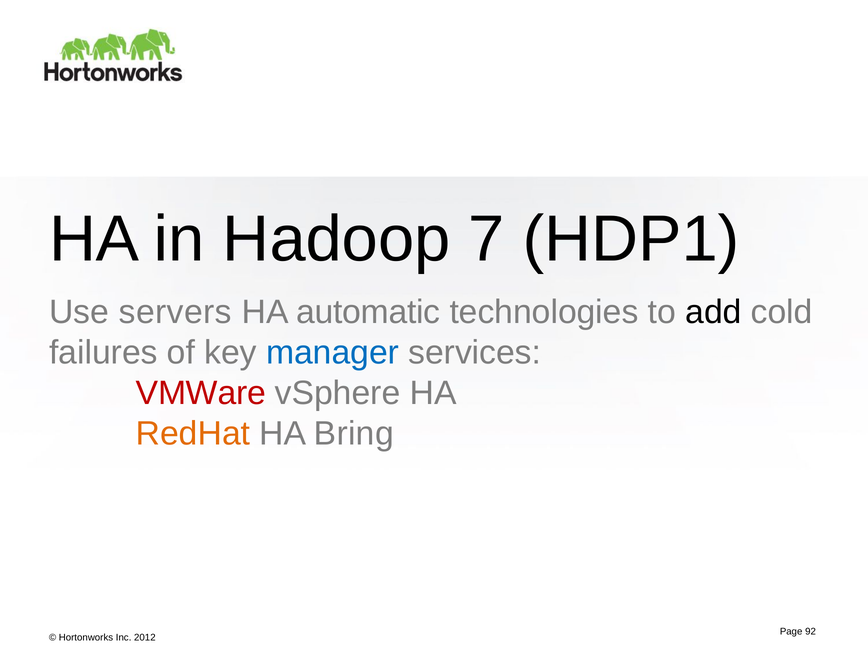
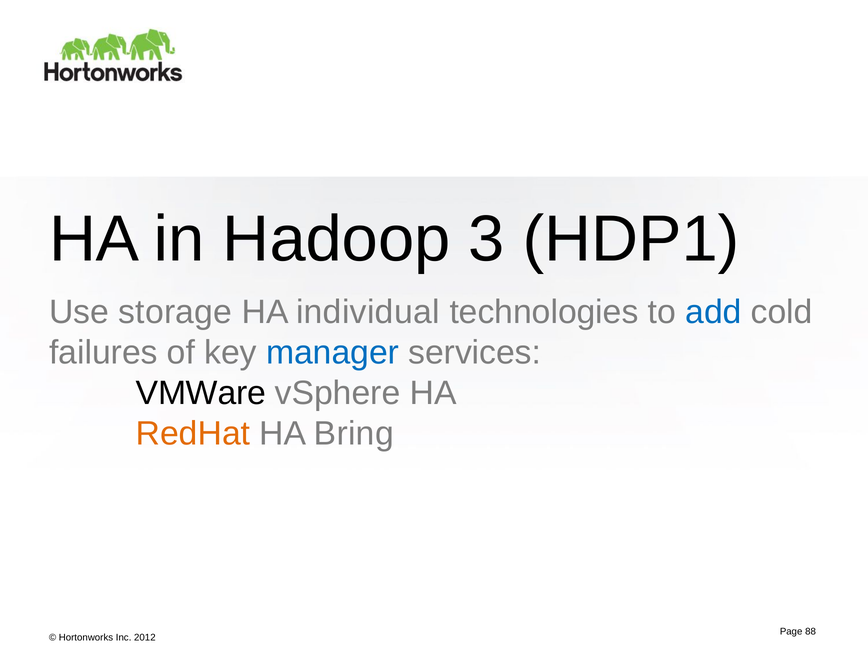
7: 7 -> 3
servers: servers -> storage
automatic: automatic -> individual
add colour: black -> blue
VMWare colour: red -> black
92: 92 -> 88
